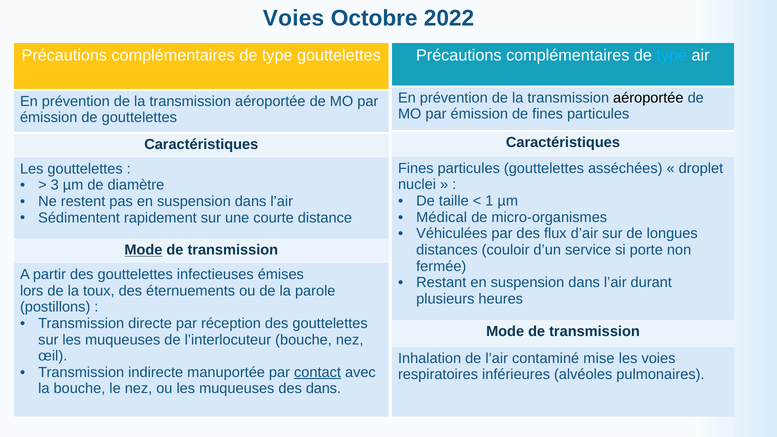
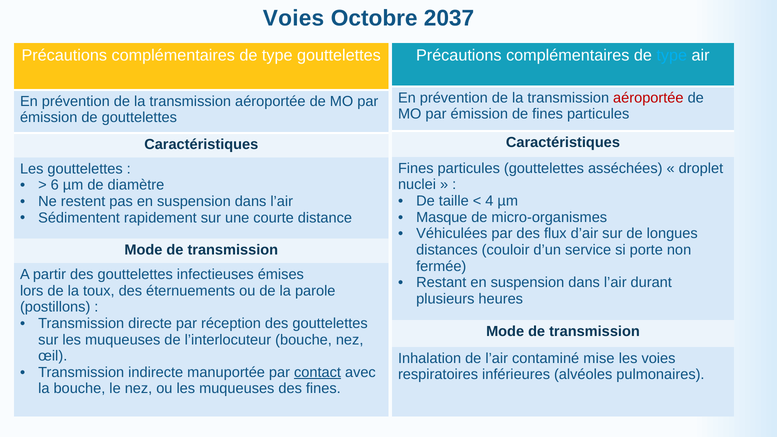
2022: 2022 -> 2037
aéroportée at (648, 98) colour: black -> red
3: 3 -> 6
1: 1 -> 4
Médical: Médical -> Masque
Mode at (143, 250) underline: present -> none
des dans: dans -> fines
